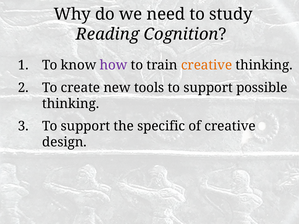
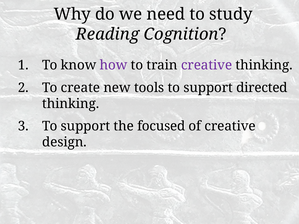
creative at (207, 65) colour: orange -> purple
possible: possible -> directed
specific: specific -> focused
